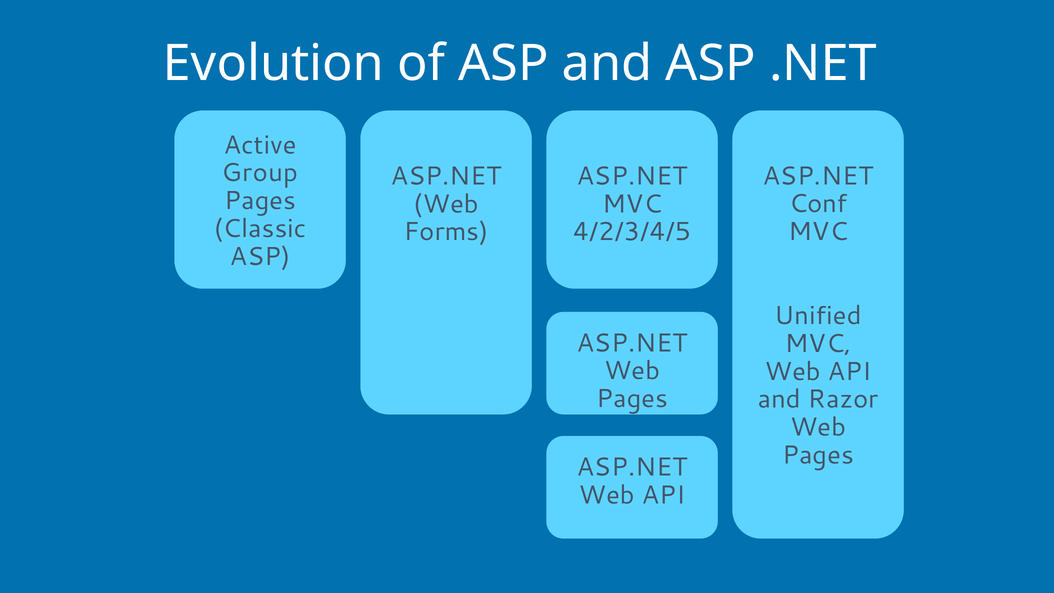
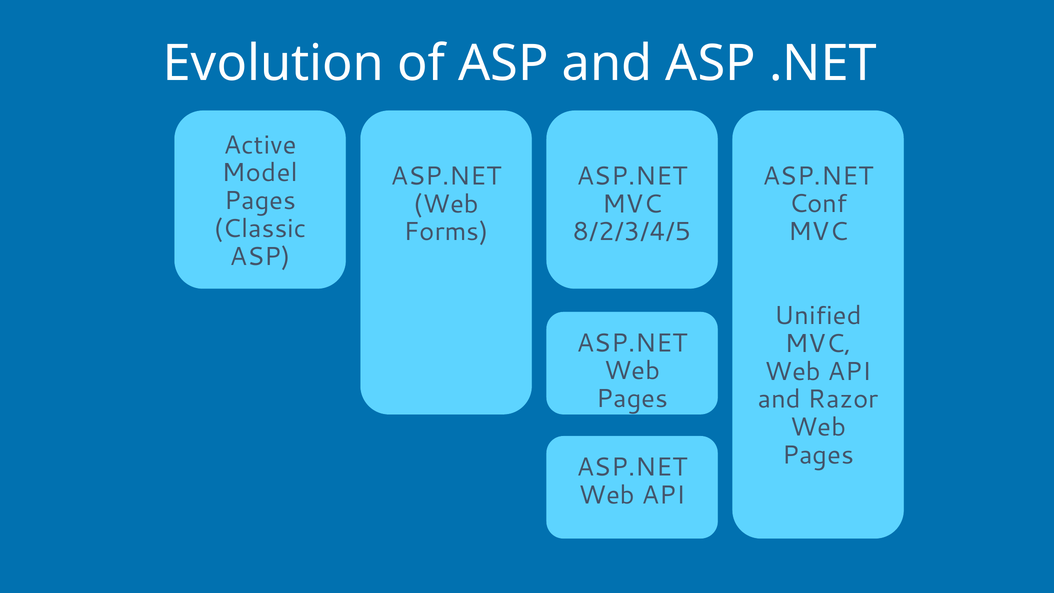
Group: Group -> Model
4/2/3/4/5: 4/2/3/4/5 -> 8/2/3/4/5
